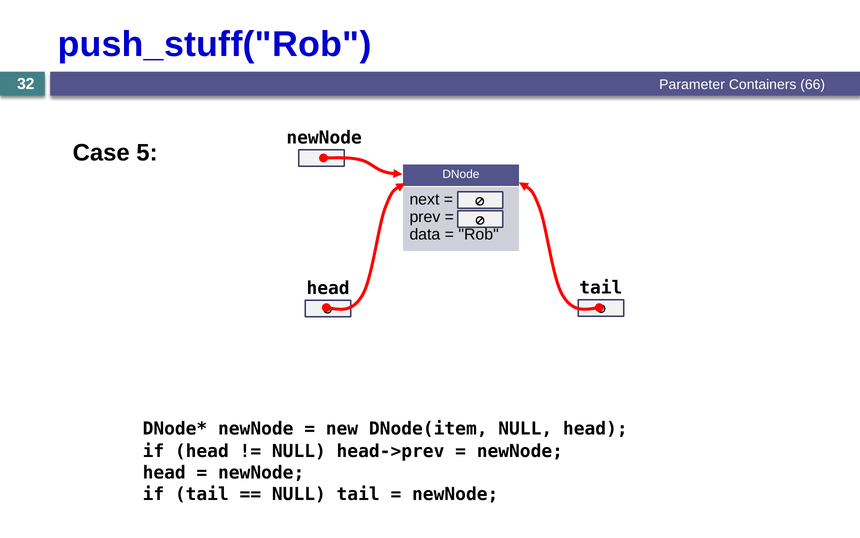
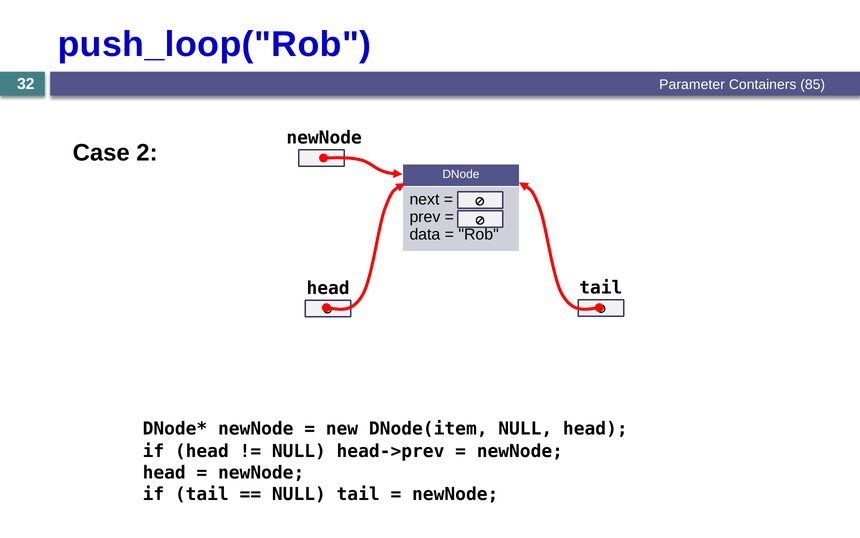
push_stuff("Rob: push_stuff("Rob -> push_loop("Rob
66: 66 -> 85
5: 5 -> 2
